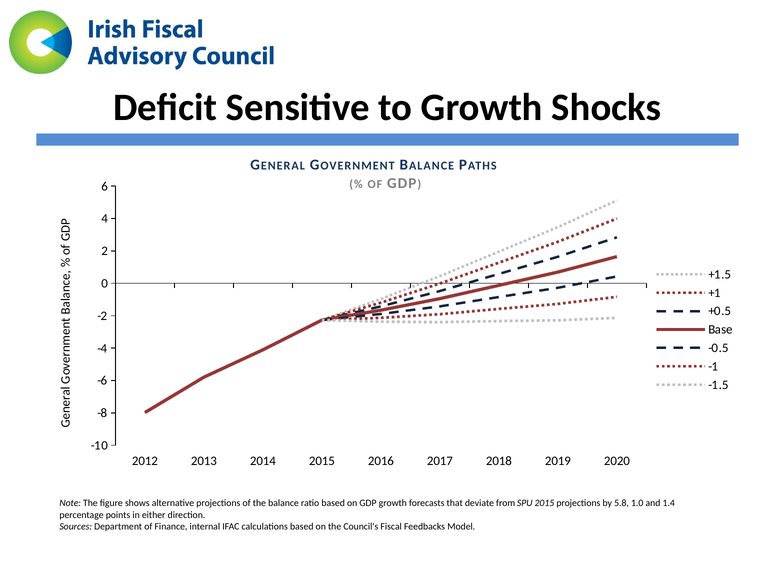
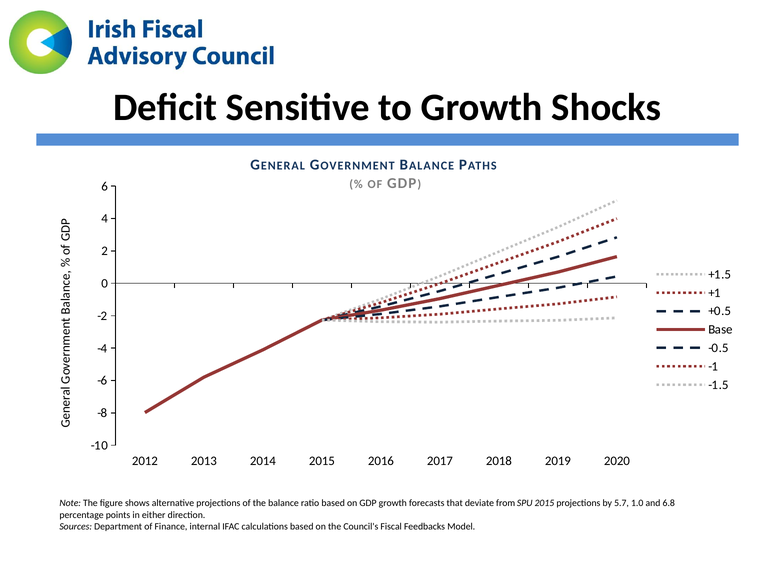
5.8: 5.8 -> 5.7
1.4: 1.4 -> 6.8
